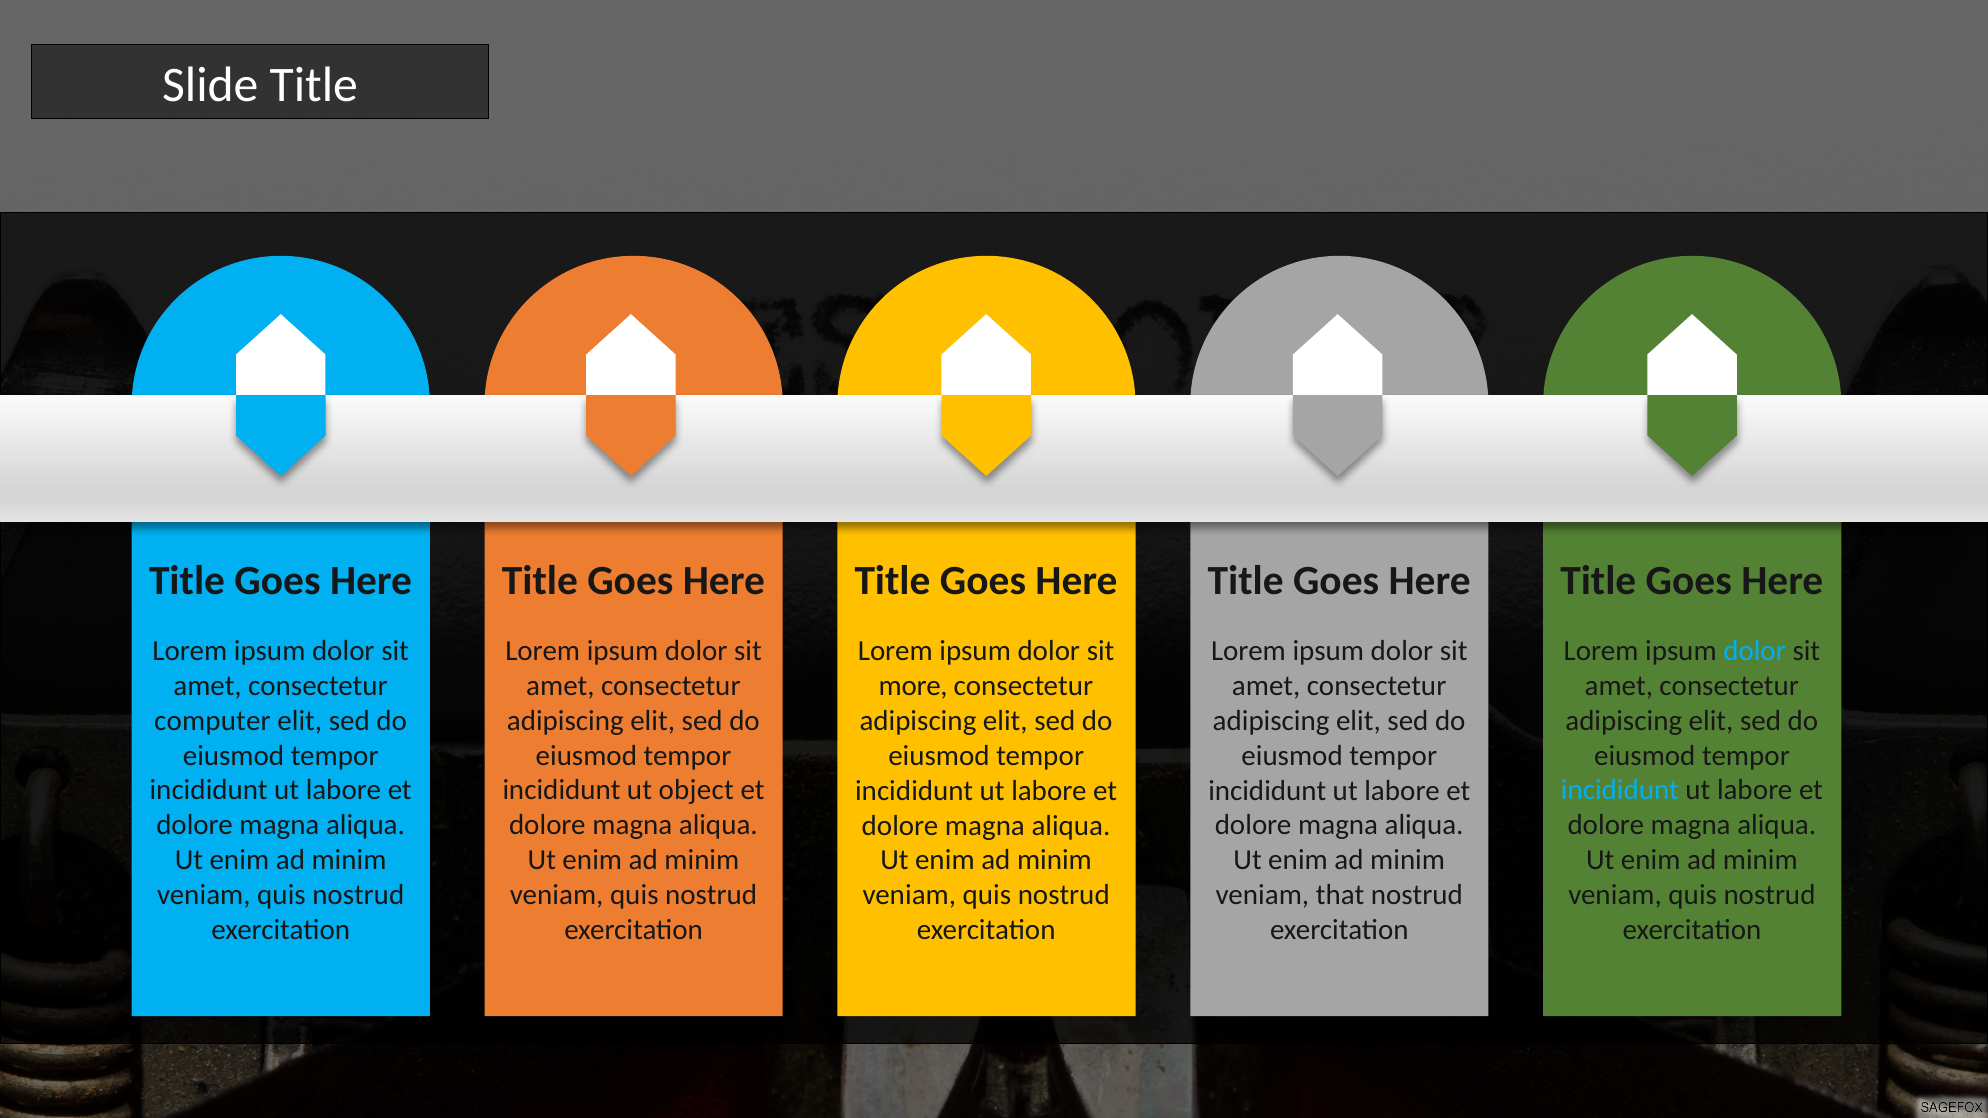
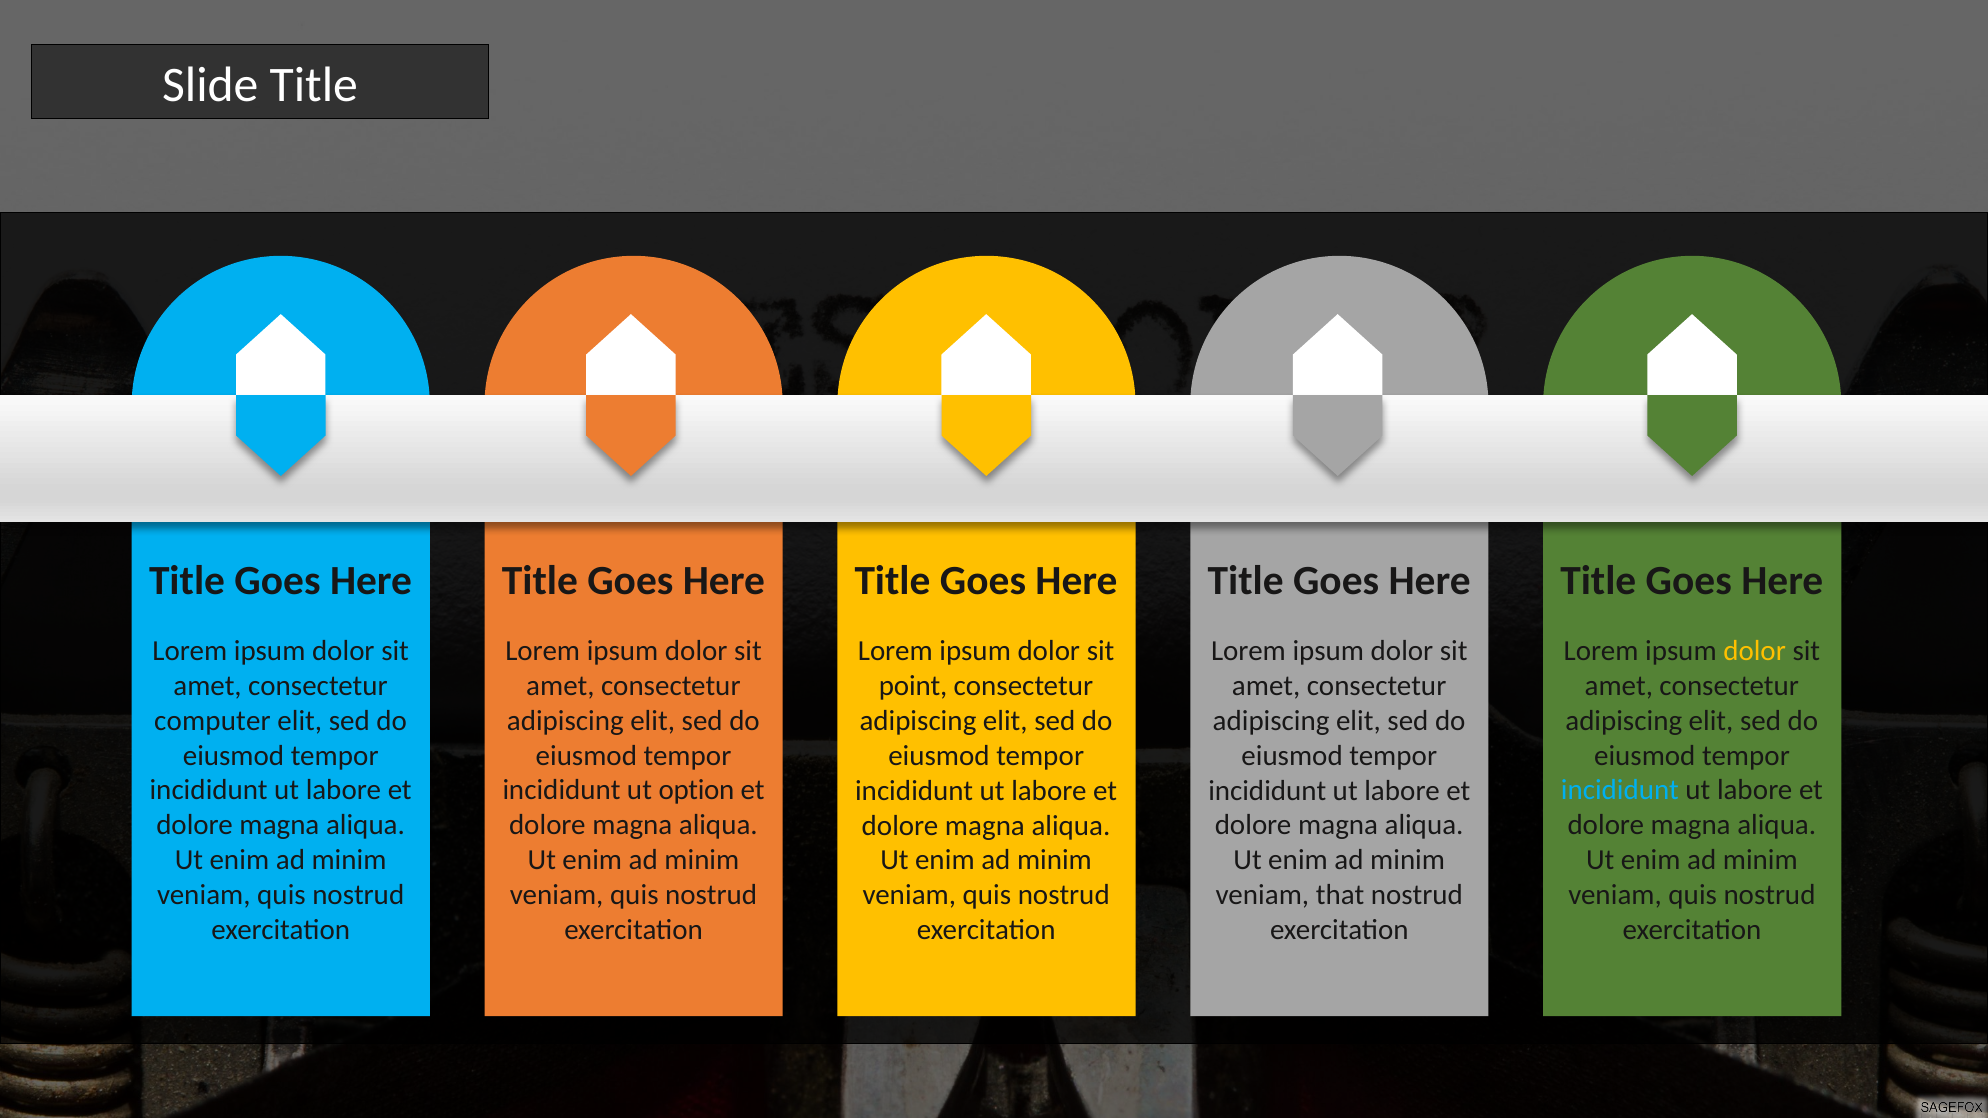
dolor at (1755, 651) colour: light blue -> yellow
more: more -> point
object: object -> option
